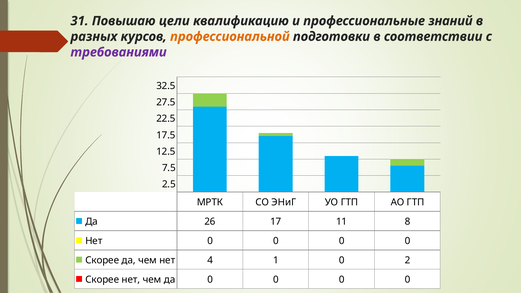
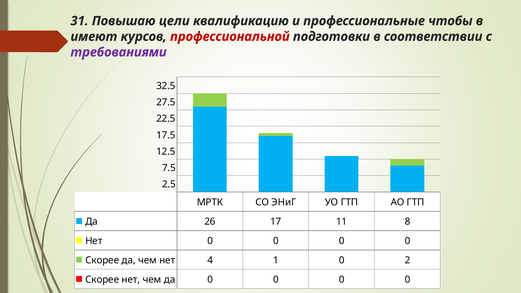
знаний: знаний -> чтобы
разных: разных -> имеют
профессиональной colour: orange -> red
